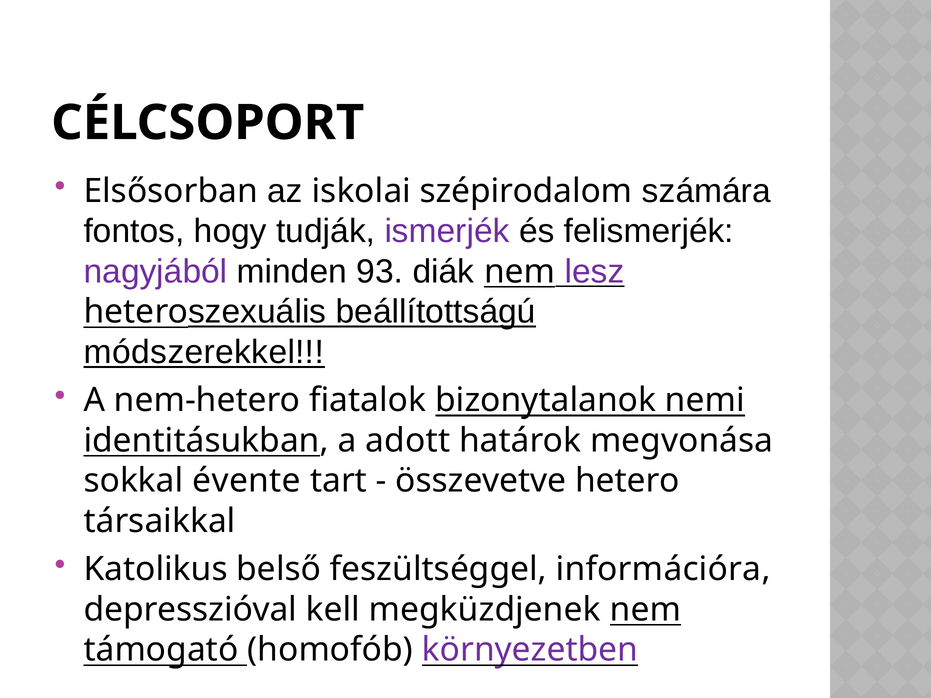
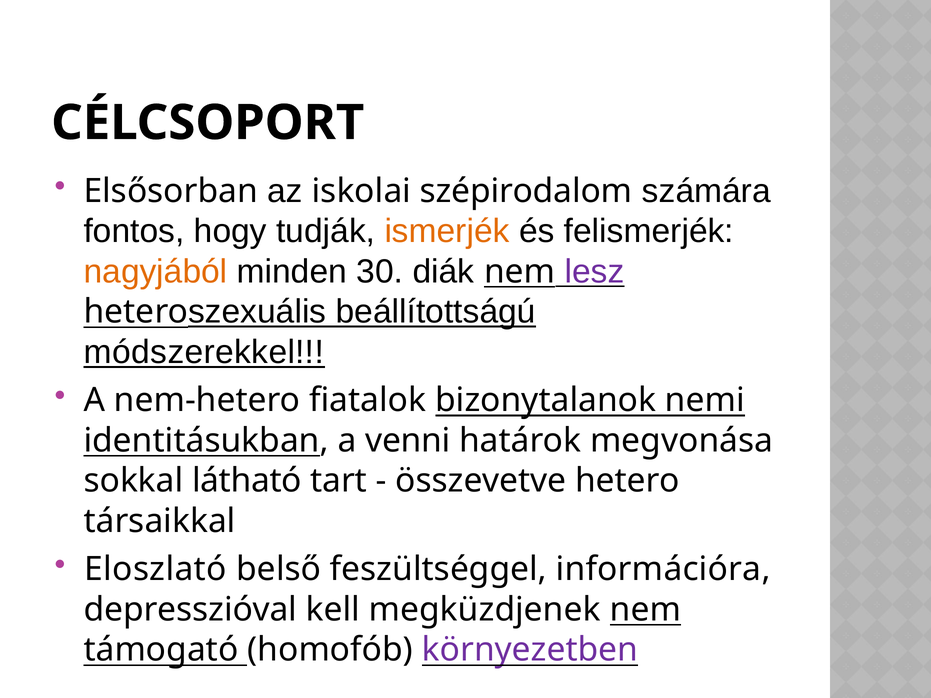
ismerjék colour: purple -> orange
nagyjából colour: purple -> orange
93: 93 -> 30
adott: adott -> venni
évente: évente -> látható
Katolikus: Katolikus -> Eloszlató
